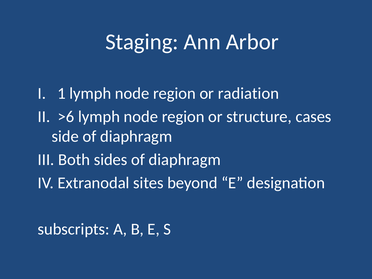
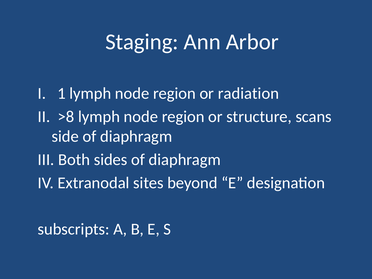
>6: >6 -> >8
cases: cases -> scans
